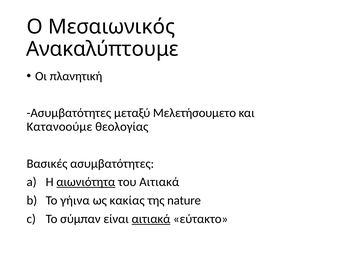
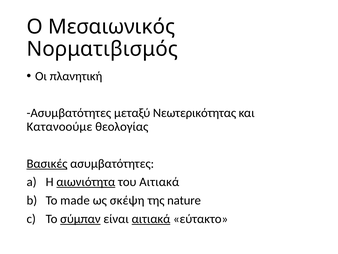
Ανακαλύπτουμε: Ανακαλύπτουμε -> Νορματιβισμός
Μελετήσουµετο: Μελετήσουµετο -> Νεωτερικότητας
Βασικές underline: none -> present
γήινα: γήινα -> made
κακίας: κακίας -> σκέψη
σύμπαν underline: none -> present
